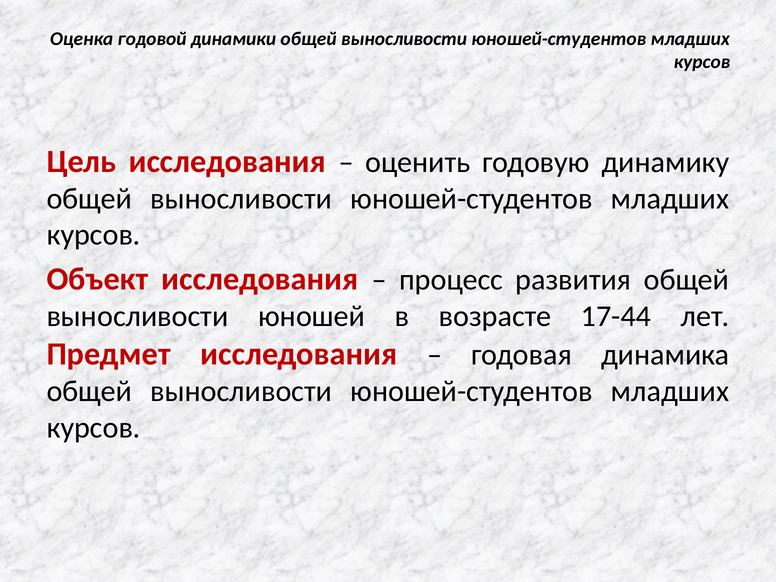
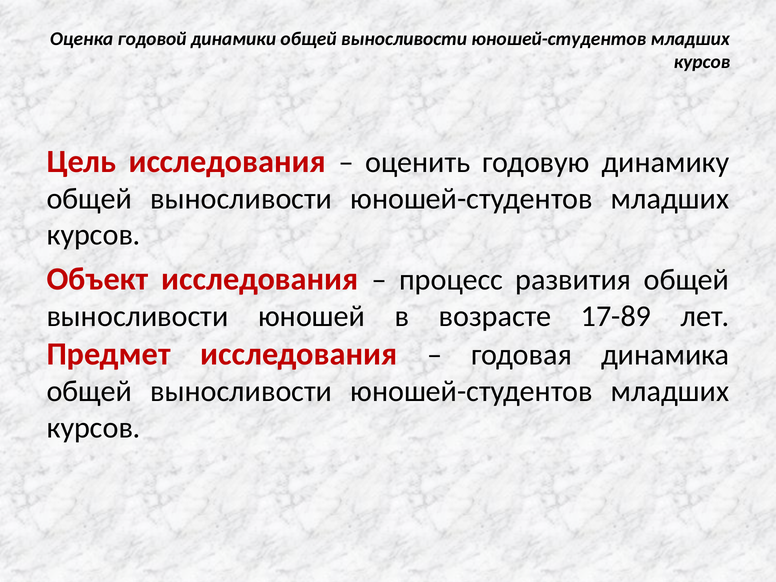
17-44: 17-44 -> 17-89
